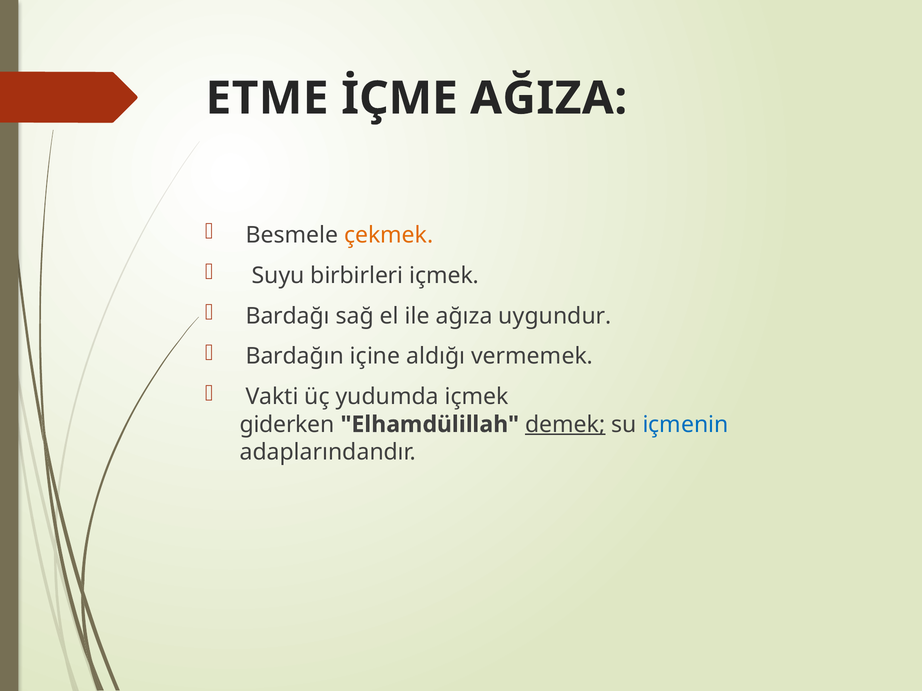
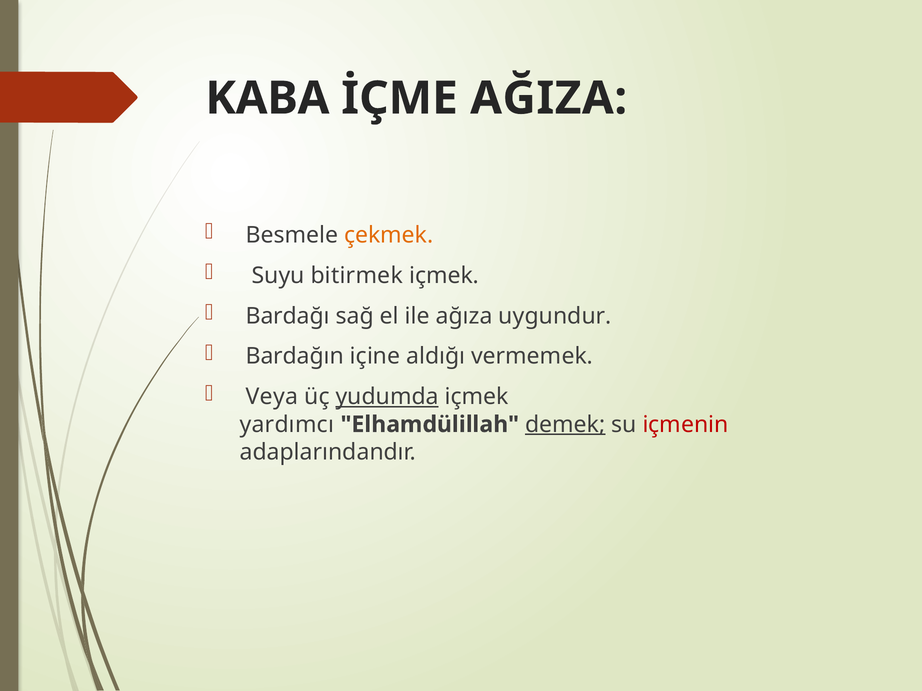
ETME: ETME -> KABA
birbirleri: birbirleri -> bitirmek
Vakti: Vakti -> Veya
yudumda underline: none -> present
giderken: giderken -> yardımcı
içmenin colour: blue -> red
